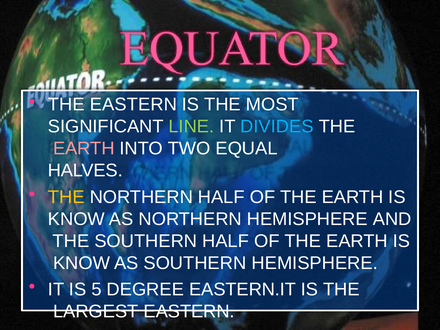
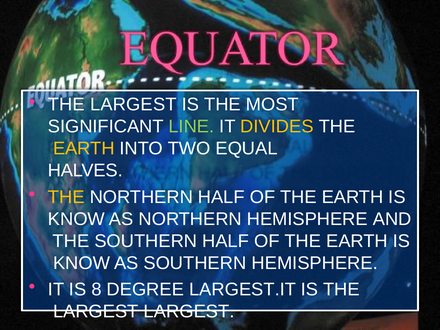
EASTERN at (133, 105): EASTERN -> LARGEST
DIVIDES colour: light blue -> yellow
EARTH at (84, 149) colour: pink -> yellow
5: 5 -> 8
EASTERN.IT: EASTERN.IT -> LARGEST.IT
LARGEST EASTERN: EASTERN -> LARGEST
